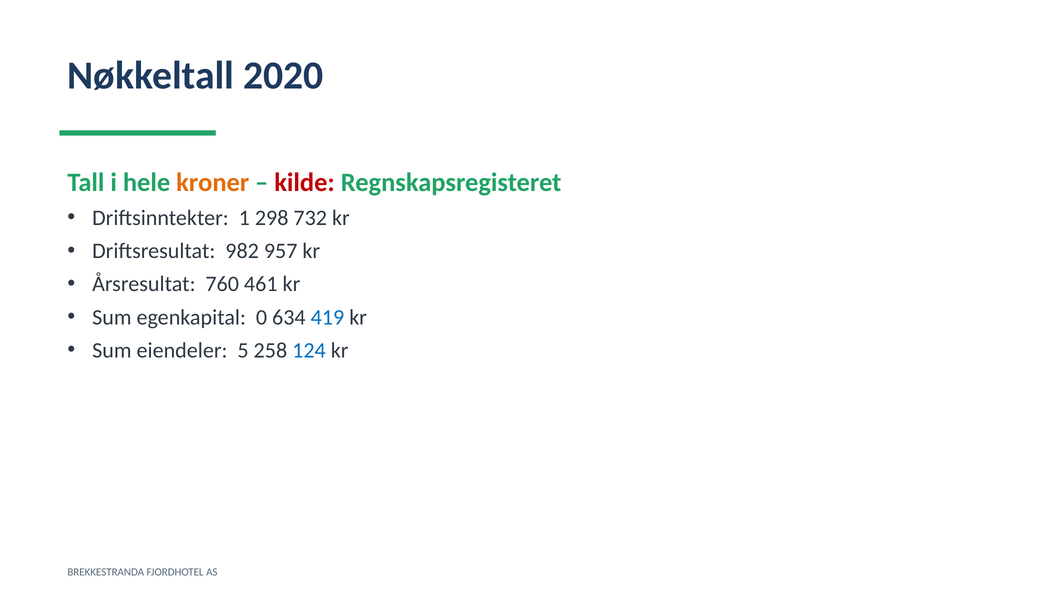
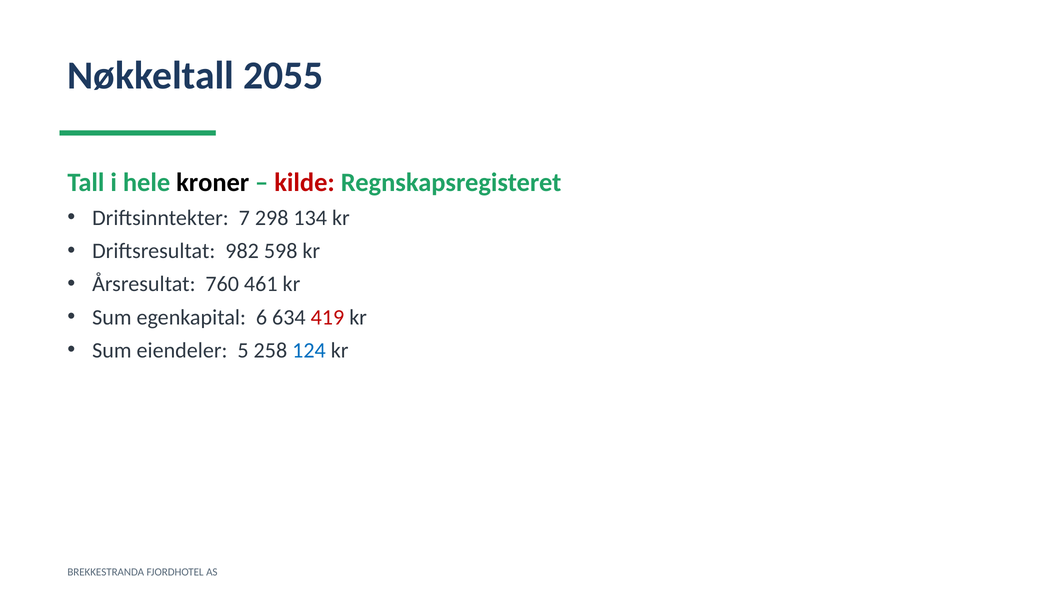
2020: 2020 -> 2055
kroner colour: orange -> black
1: 1 -> 7
732: 732 -> 134
957: 957 -> 598
0: 0 -> 6
419 colour: blue -> red
